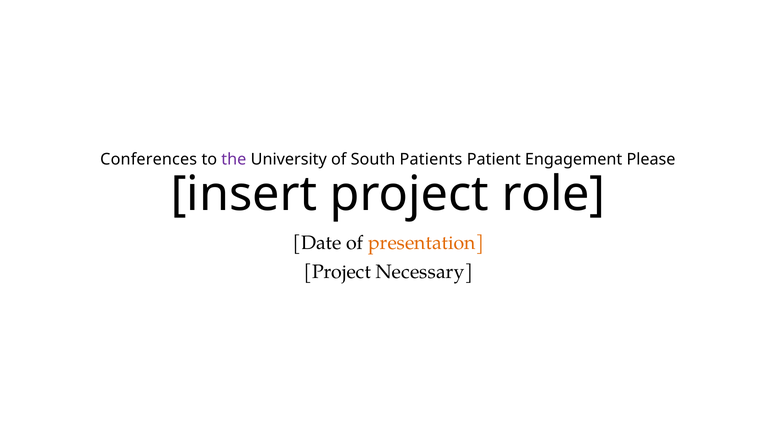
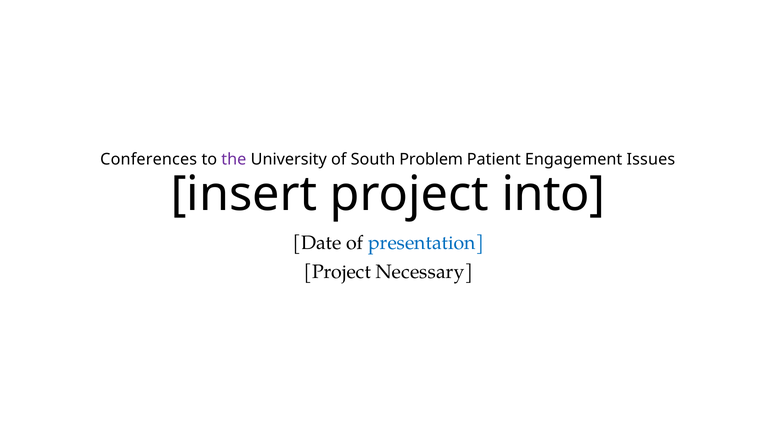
Patients: Patients -> Problem
Please: Please -> Issues
role: role -> into
presentation colour: orange -> blue
